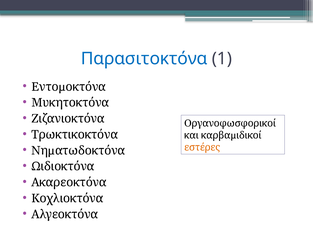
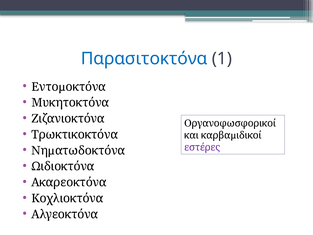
εστέρες colour: orange -> purple
